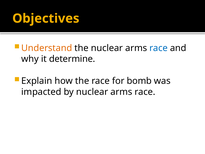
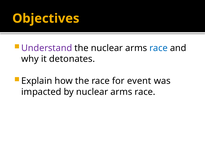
Understand colour: orange -> purple
determine: determine -> detonates
bomb: bomb -> event
